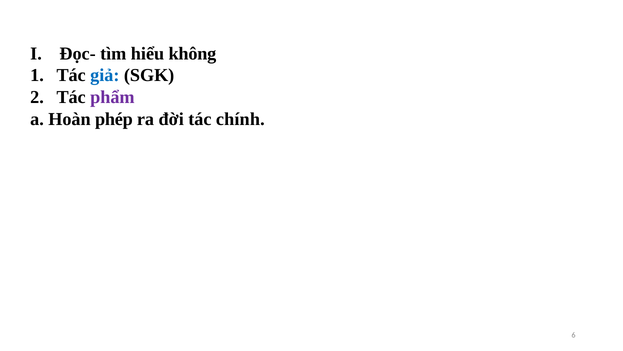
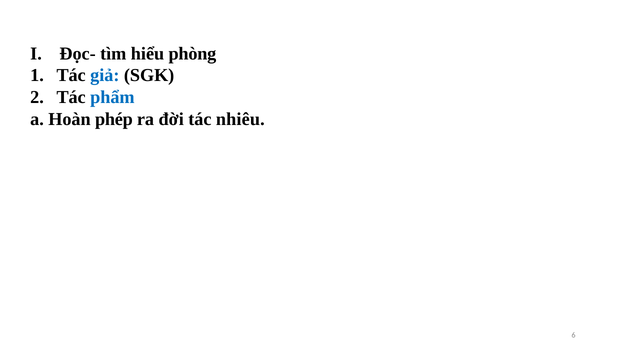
không: không -> phòng
phẩm colour: purple -> blue
chính: chính -> nhiêu
